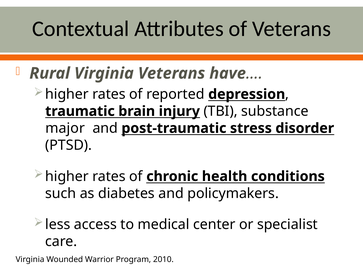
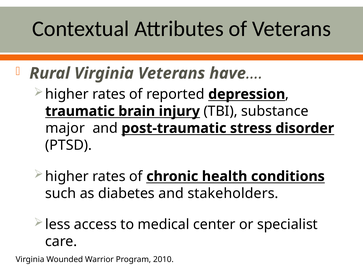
policymakers: policymakers -> stakeholders
